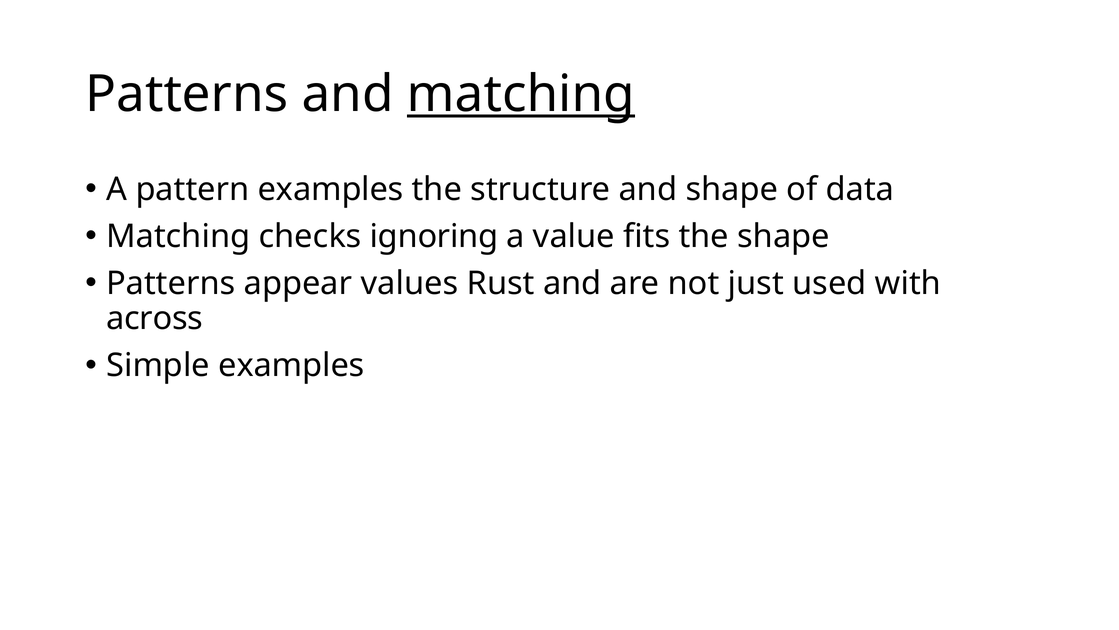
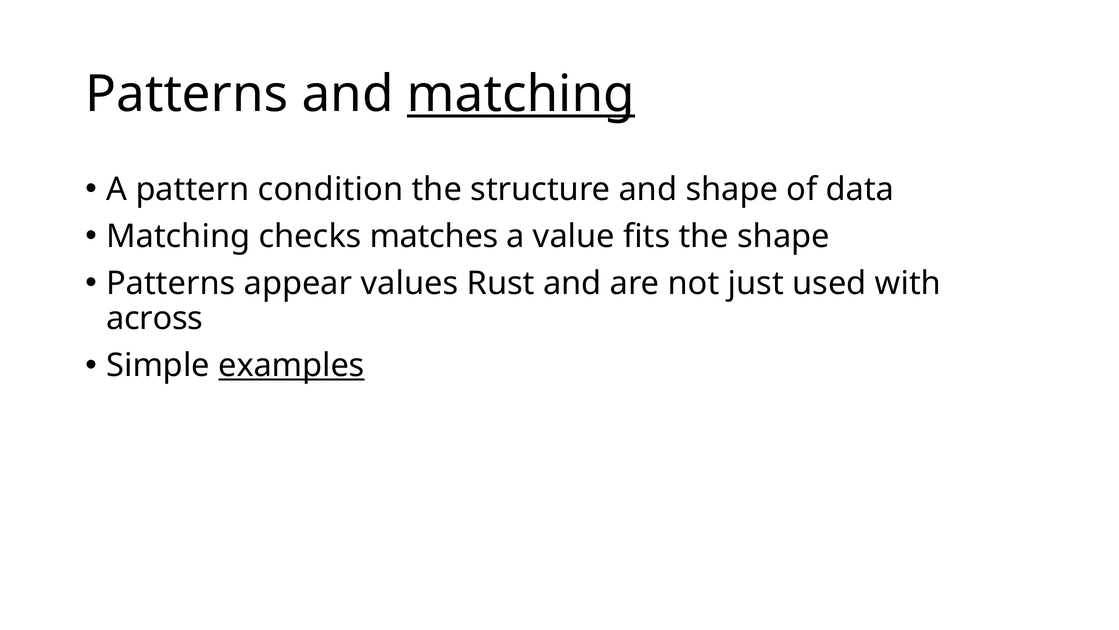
pattern examples: examples -> condition
ignoring: ignoring -> matches
examples at (291, 365) underline: none -> present
